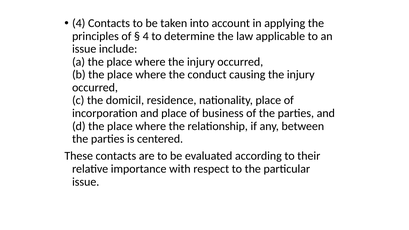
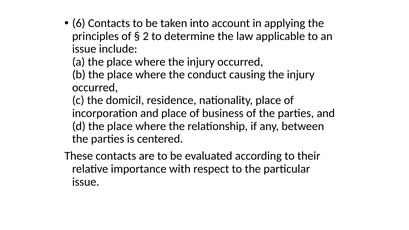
4 at (79, 23): 4 -> 6
4 at (146, 36): 4 -> 2
